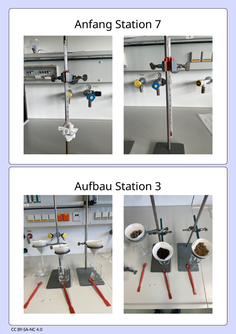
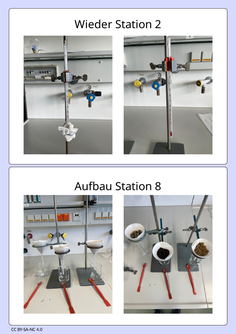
Anfang: Anfang -> Wieder
7: 7 -> 2
3: 3 -> 8
